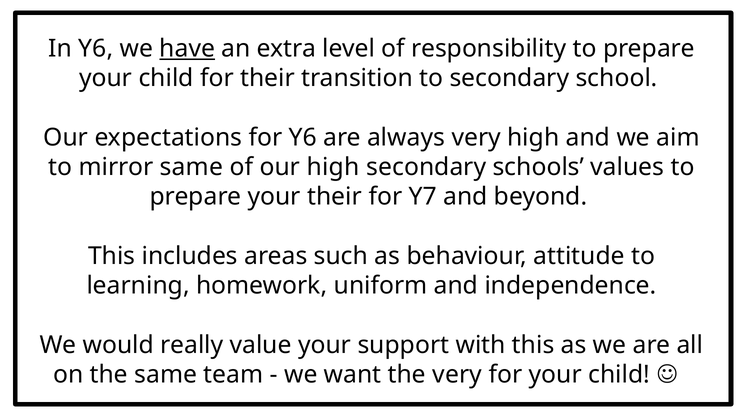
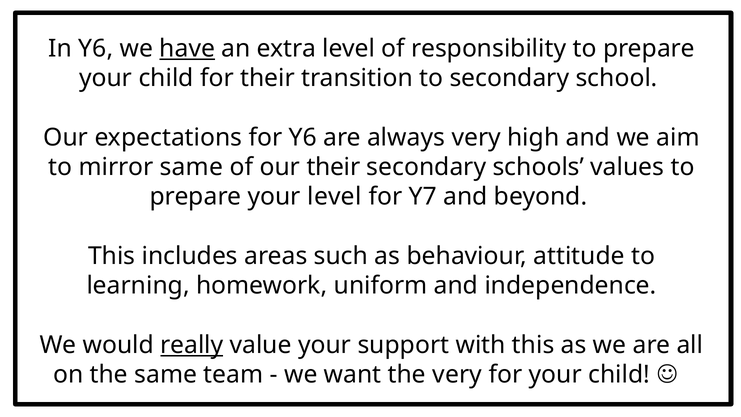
our high: high -> their
your their: their -> level
really underline: none -> present
